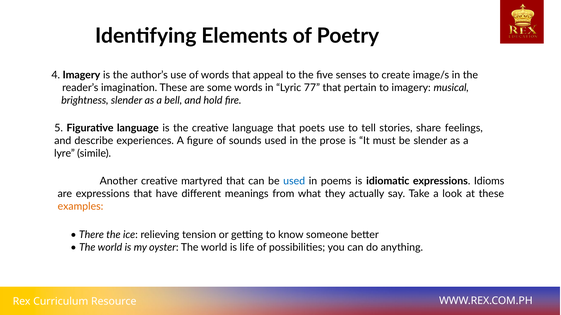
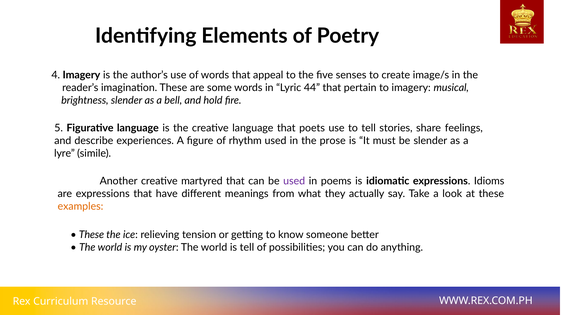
77: 77 -> 44
sounds: sounds -> rhythm
used at (294, 181) colour: blue -> purple
There at (91, 235): There -> These
is life: life -> tell
